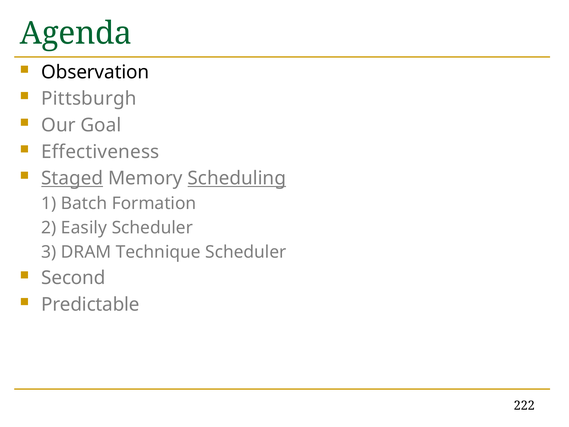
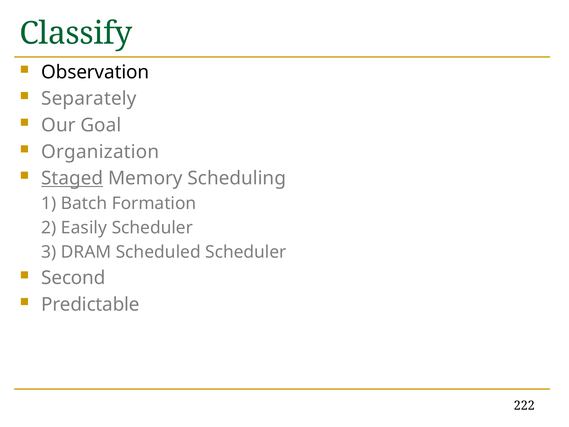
Agenda: Agenda -> Classify
Pittsburgh: Pittsburgh -> Separately
Effectiveness: Effectiveness -> Organization
Scheduling underline: present -> none
Technique: Technique -> Scheduled
